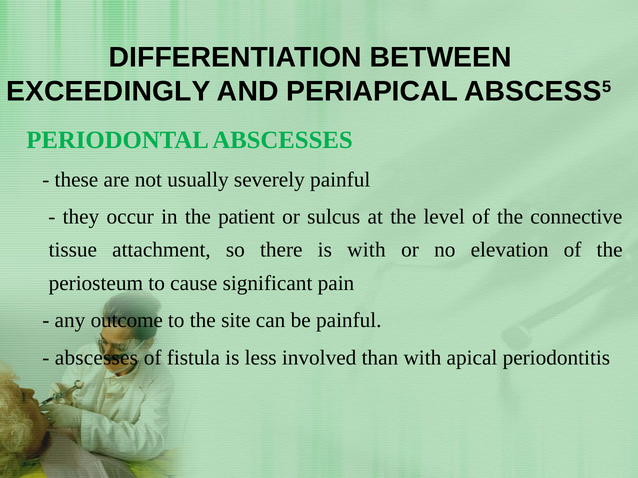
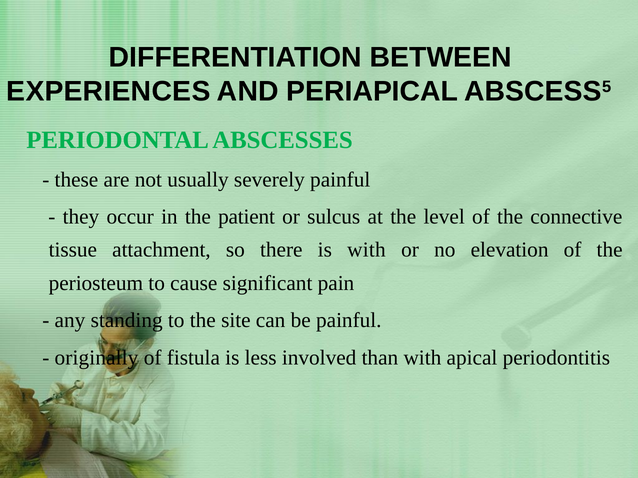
EXCEEDINGLY: EXCEEDINGLY -> EXPERIENCES
outcome: outcome -> standing
abscesses at (96, 358): abscesses -> originally
